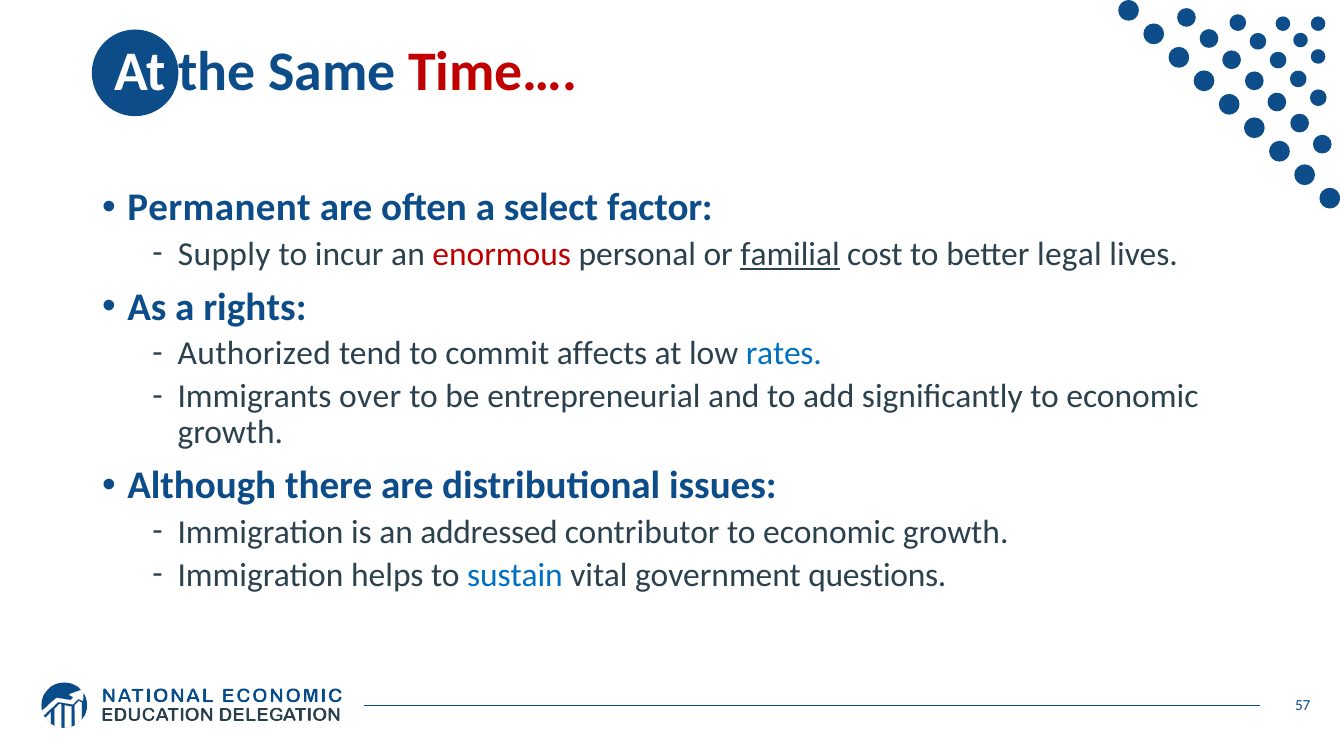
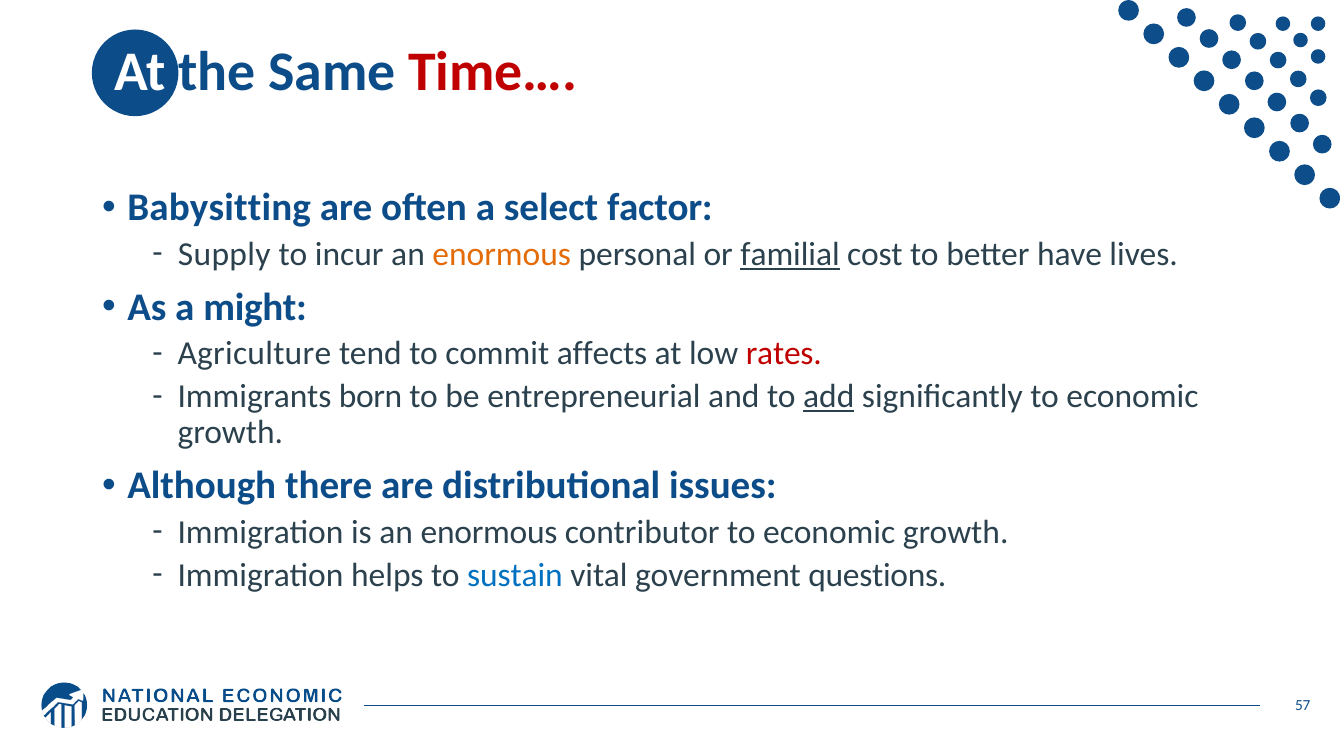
Permanent: Permanent -> Babysitting
enormous at (502, 254) colour: red -> orange
legal: legal -> have
rights: rights -> might
Authorized: Authorized -> Agriculture
rates colour: blue -> red
over: over -> born
add underline: none -> present
is an addressed: addressed -> enormous
